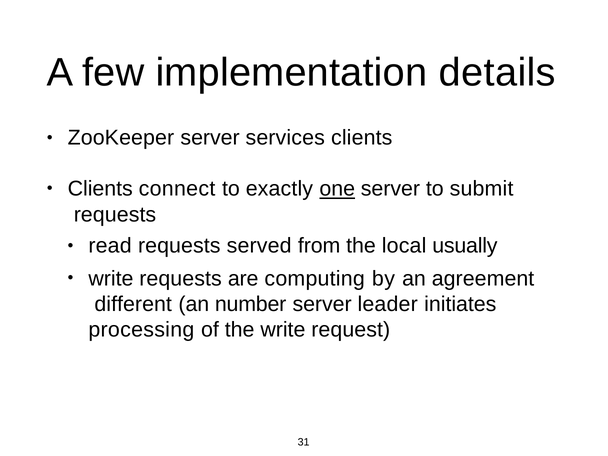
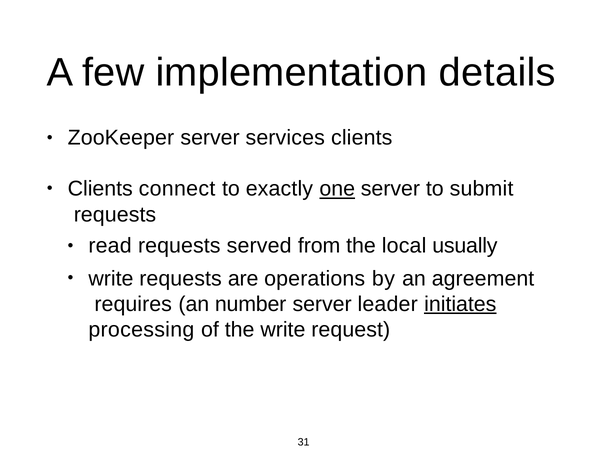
computing: computing -> operations
different: different -> requires
initiates underline: none -> present
